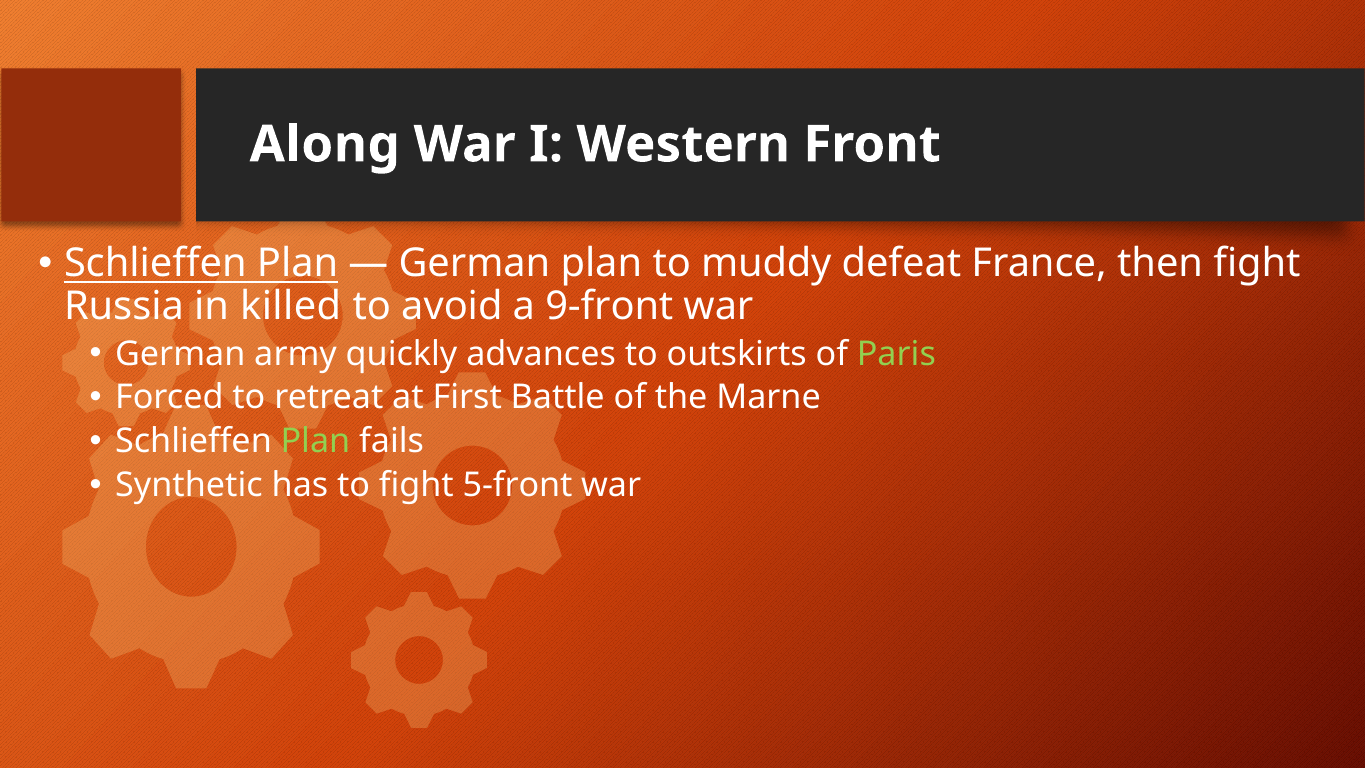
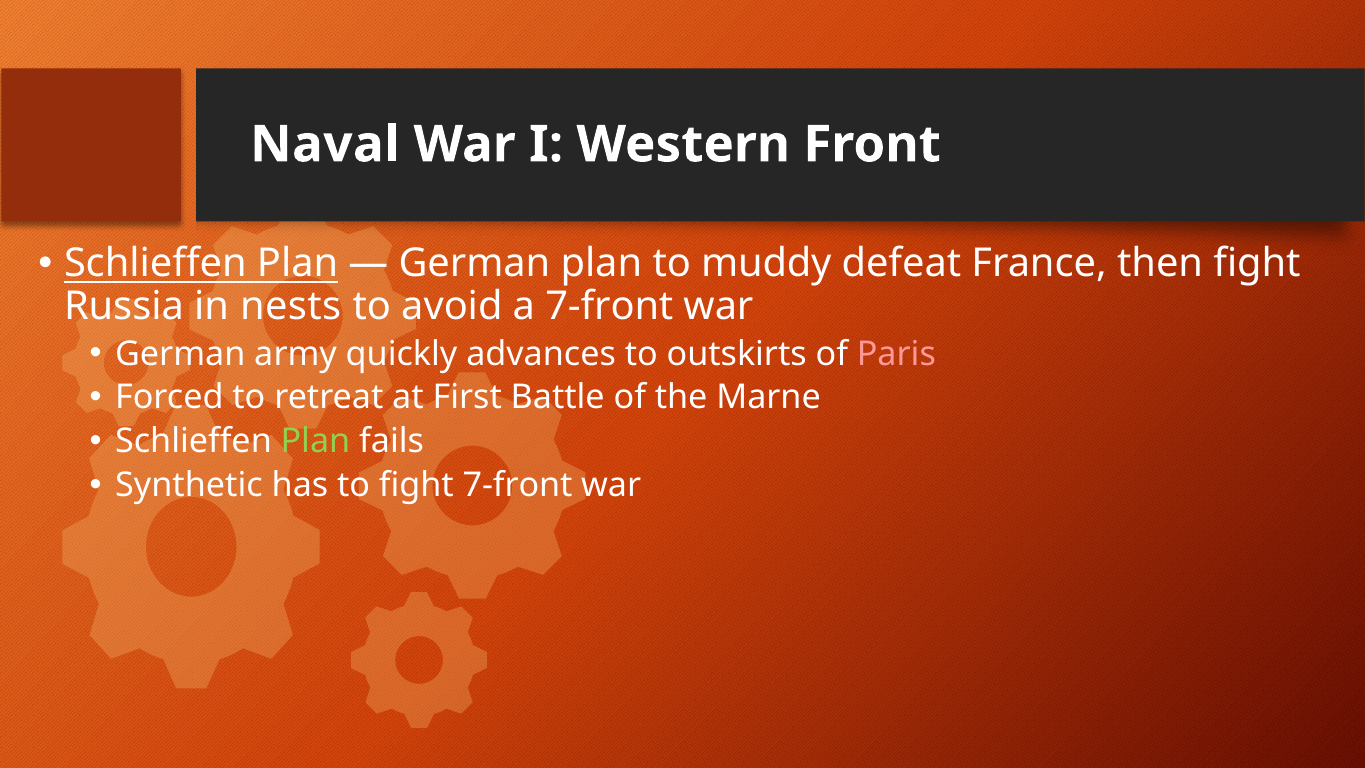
Along: Along -> Naval
killed: killed -> nests
a 9-front: 9-front -> 7-front
Paris colour: light green -> pink
fight 5-front: 5-front -> 7-front
